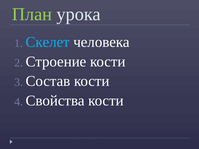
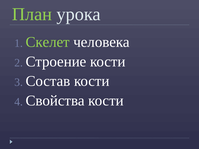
Скелет colour: light blue -> light green
